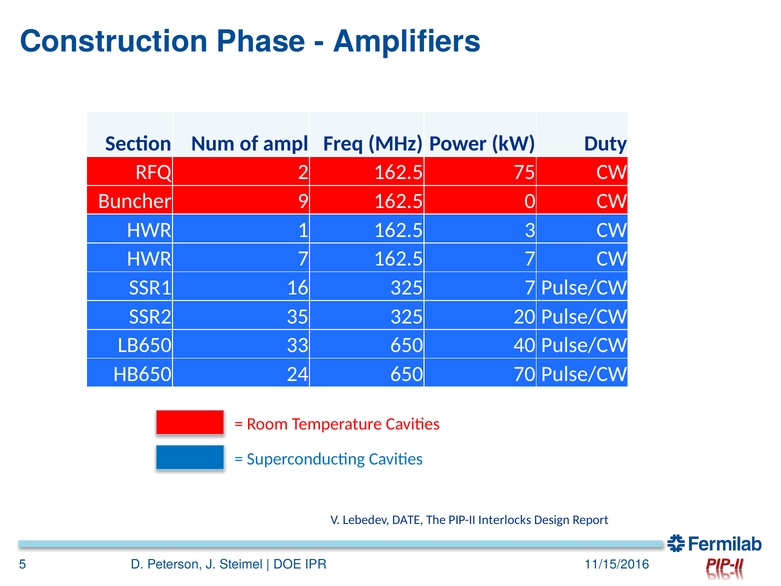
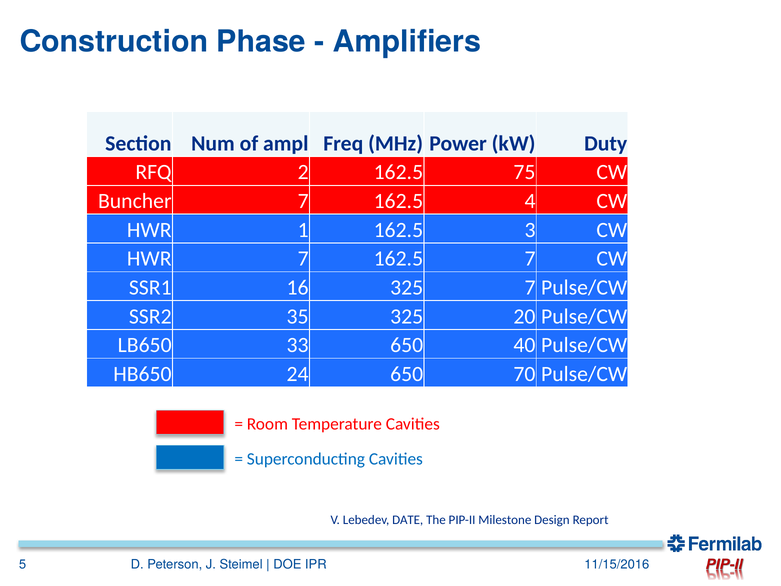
Buncher 9: 9 -> 7
0: 0 -> 4
Interlocks: Interlocks -> Milestone
